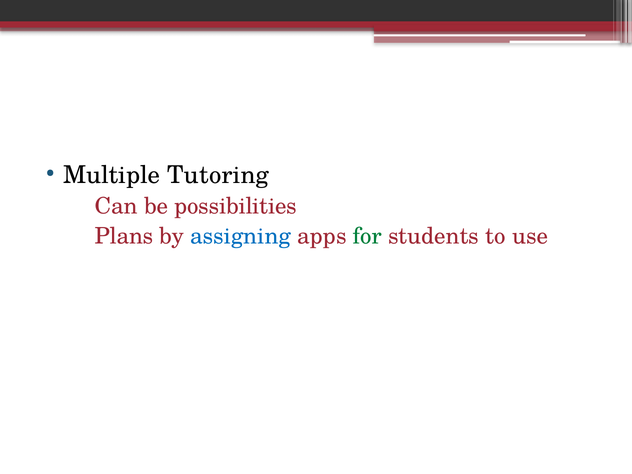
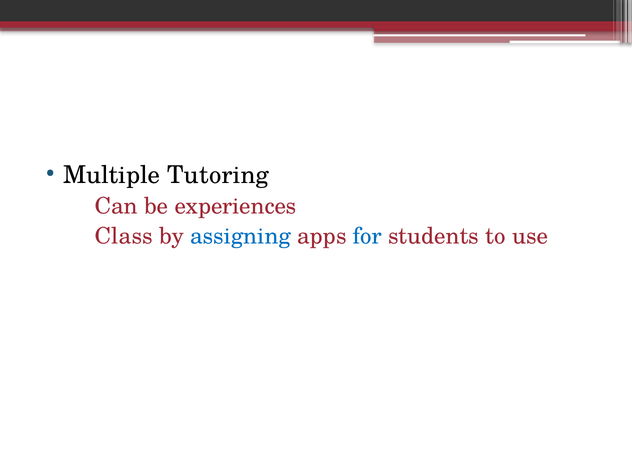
possibilities: possibilities -> experiences
Plans: Plans -> Class
for colour: green -> blue
